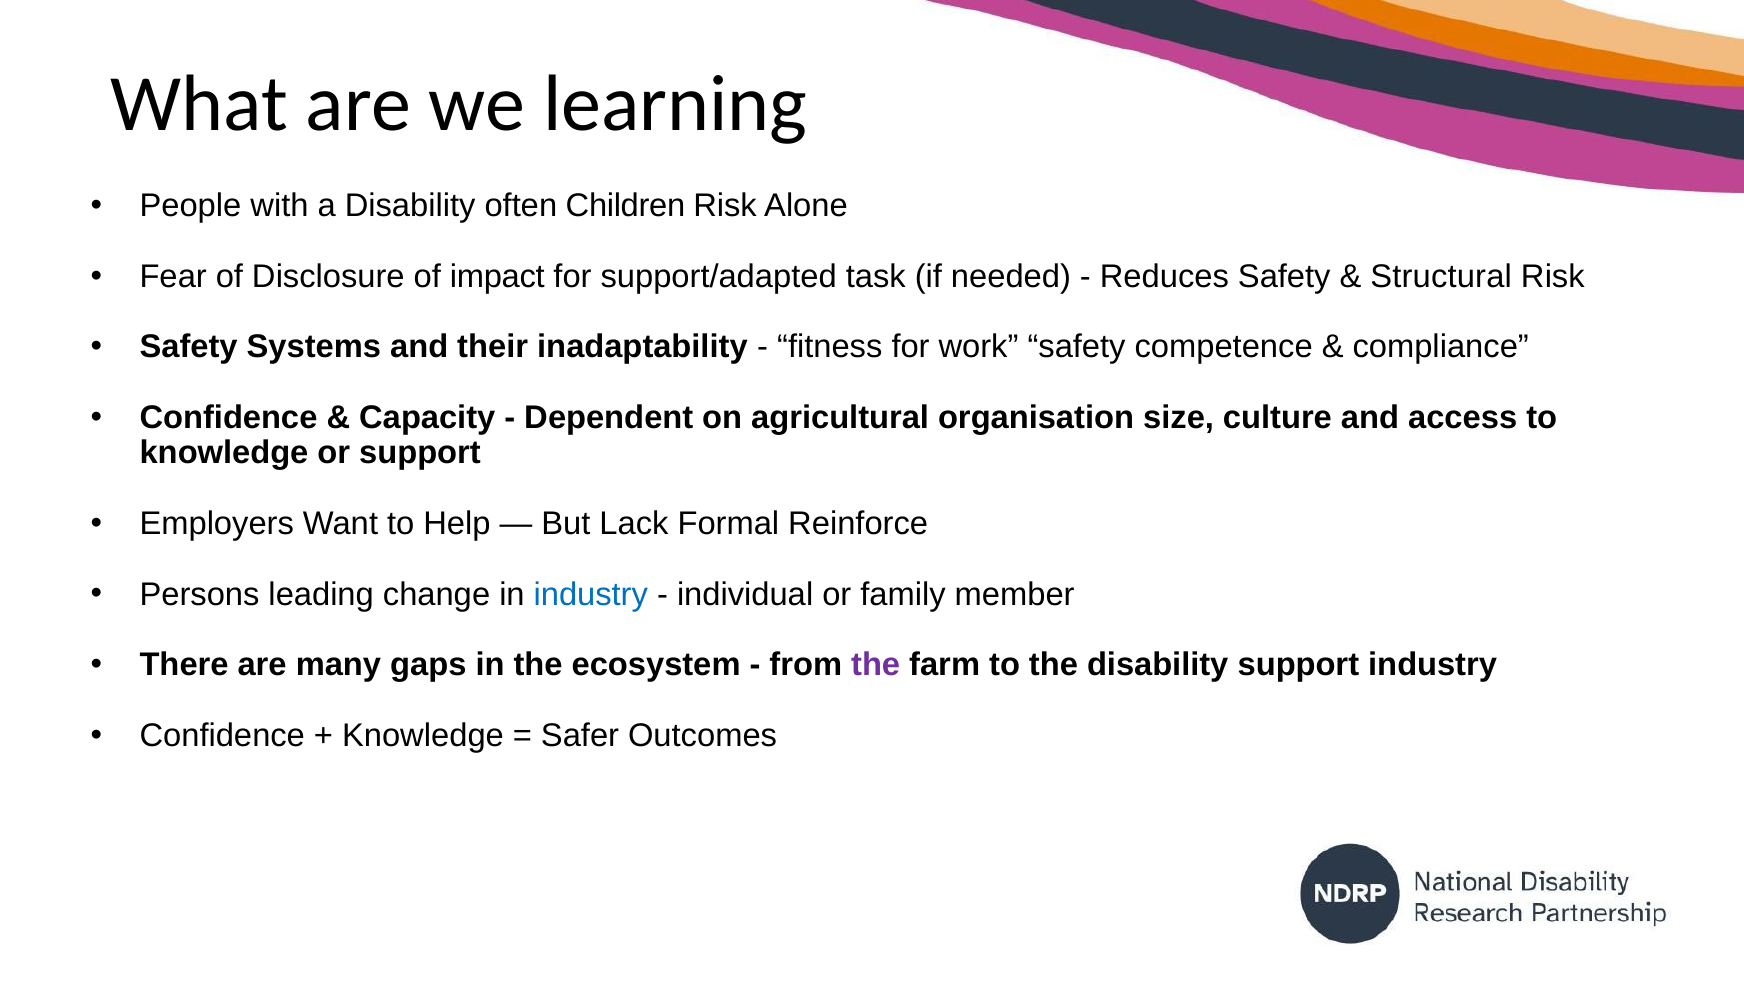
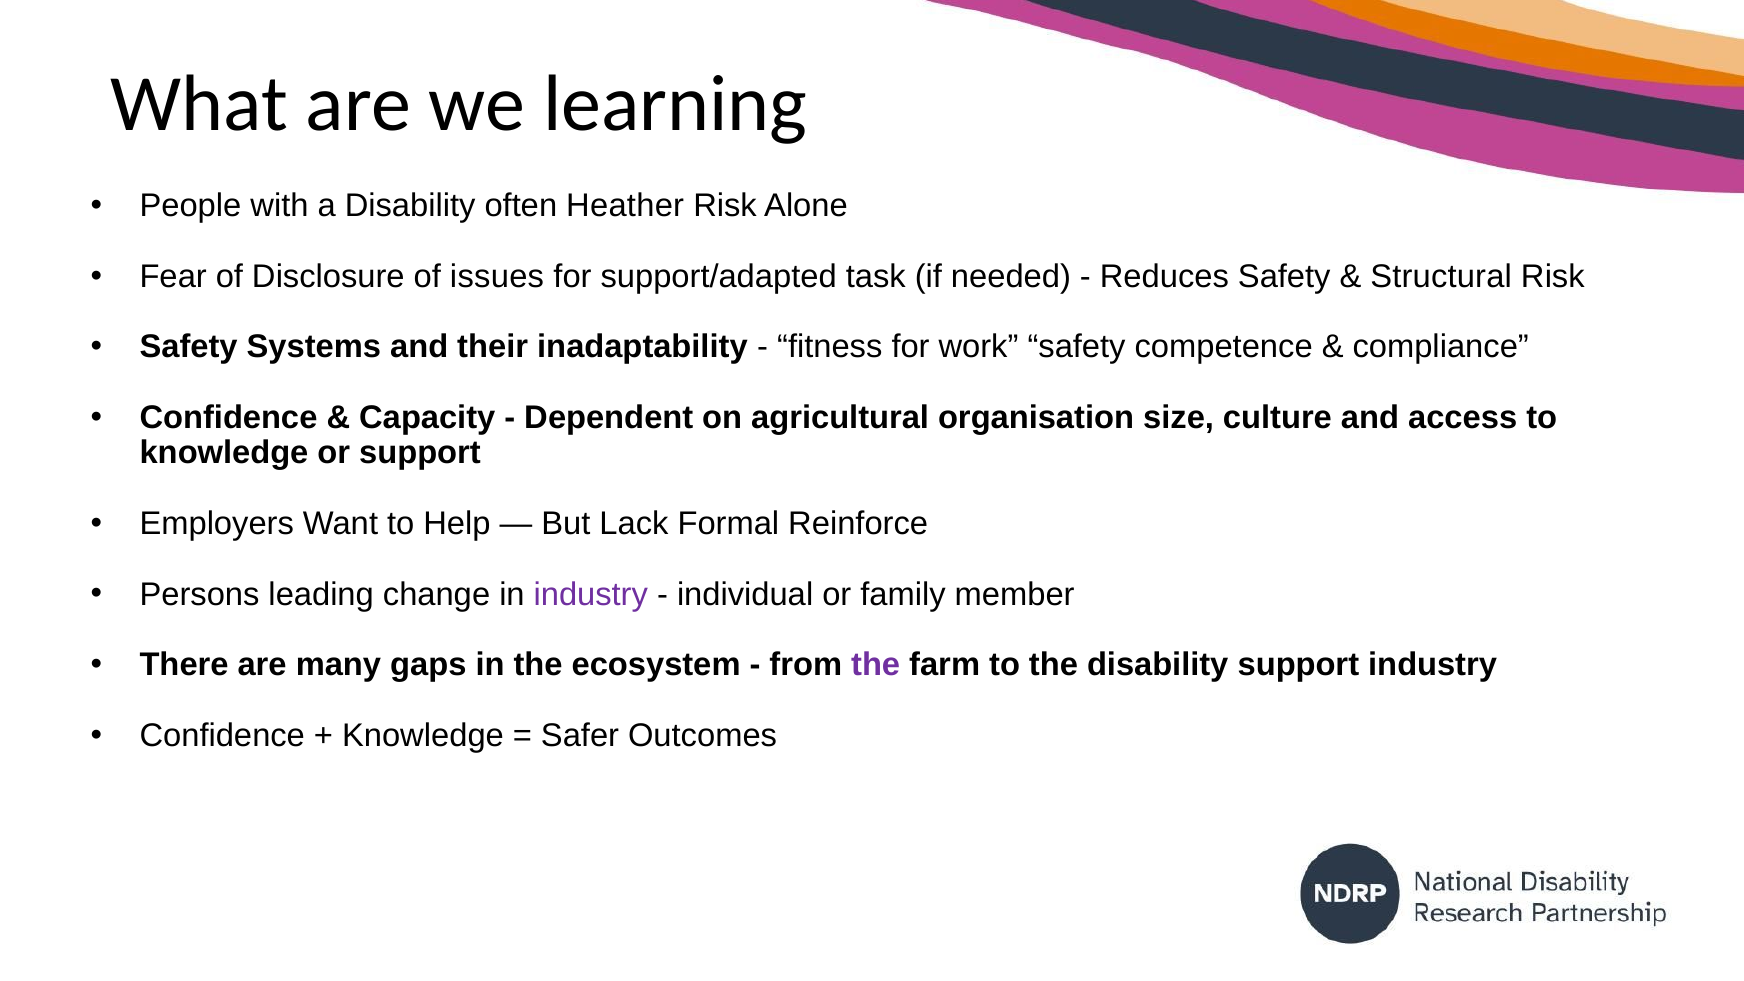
Children: Children -> Heather
impact: impact -> issues
industry at (591, 594) colour: blue -> purple
